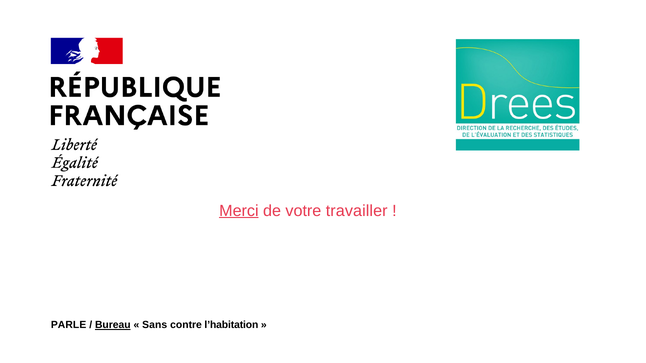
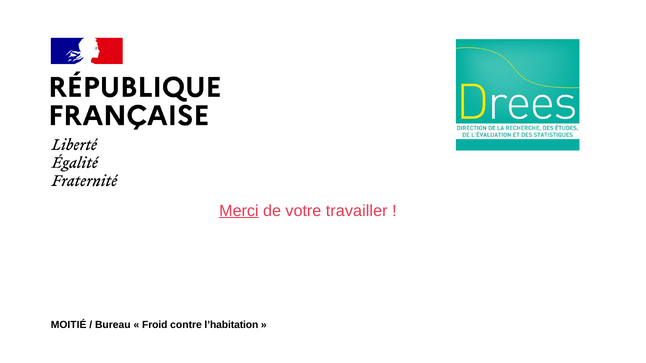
PARLE: PARLE -> MOITIÉ
Bureau underline: present -> none
Sans: Sans -> Froid
